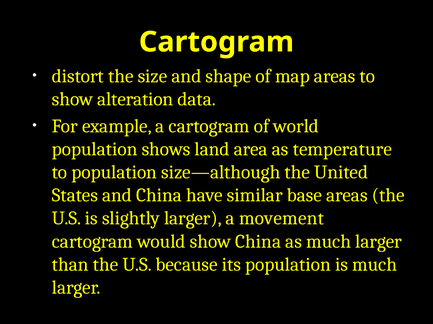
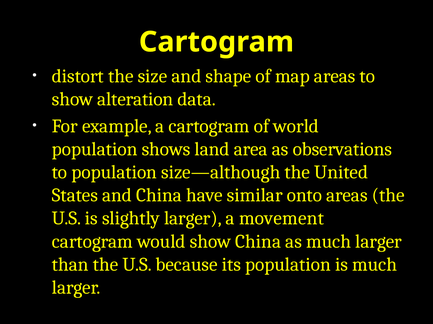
temperature: temperature -> observations
base: base -> onto
